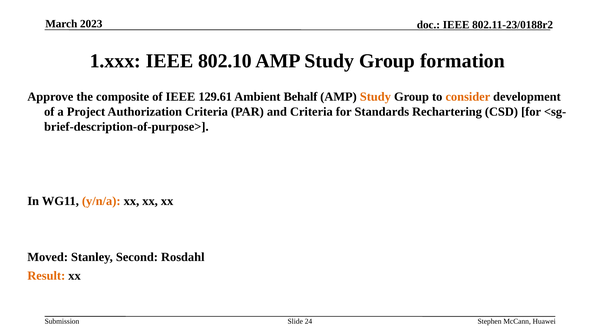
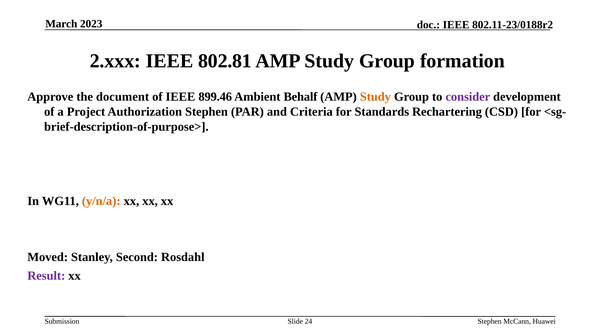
1.xxx: 1.xxx -> 2.xxx
802.10: 802.10 -> 802.81
composite: composite -> document
129.61: 129.61 -> 899.46
consider colour: orange -> purple
Authorization Criteria: Criteria -> Stephen
Result colour: orange -> purple
